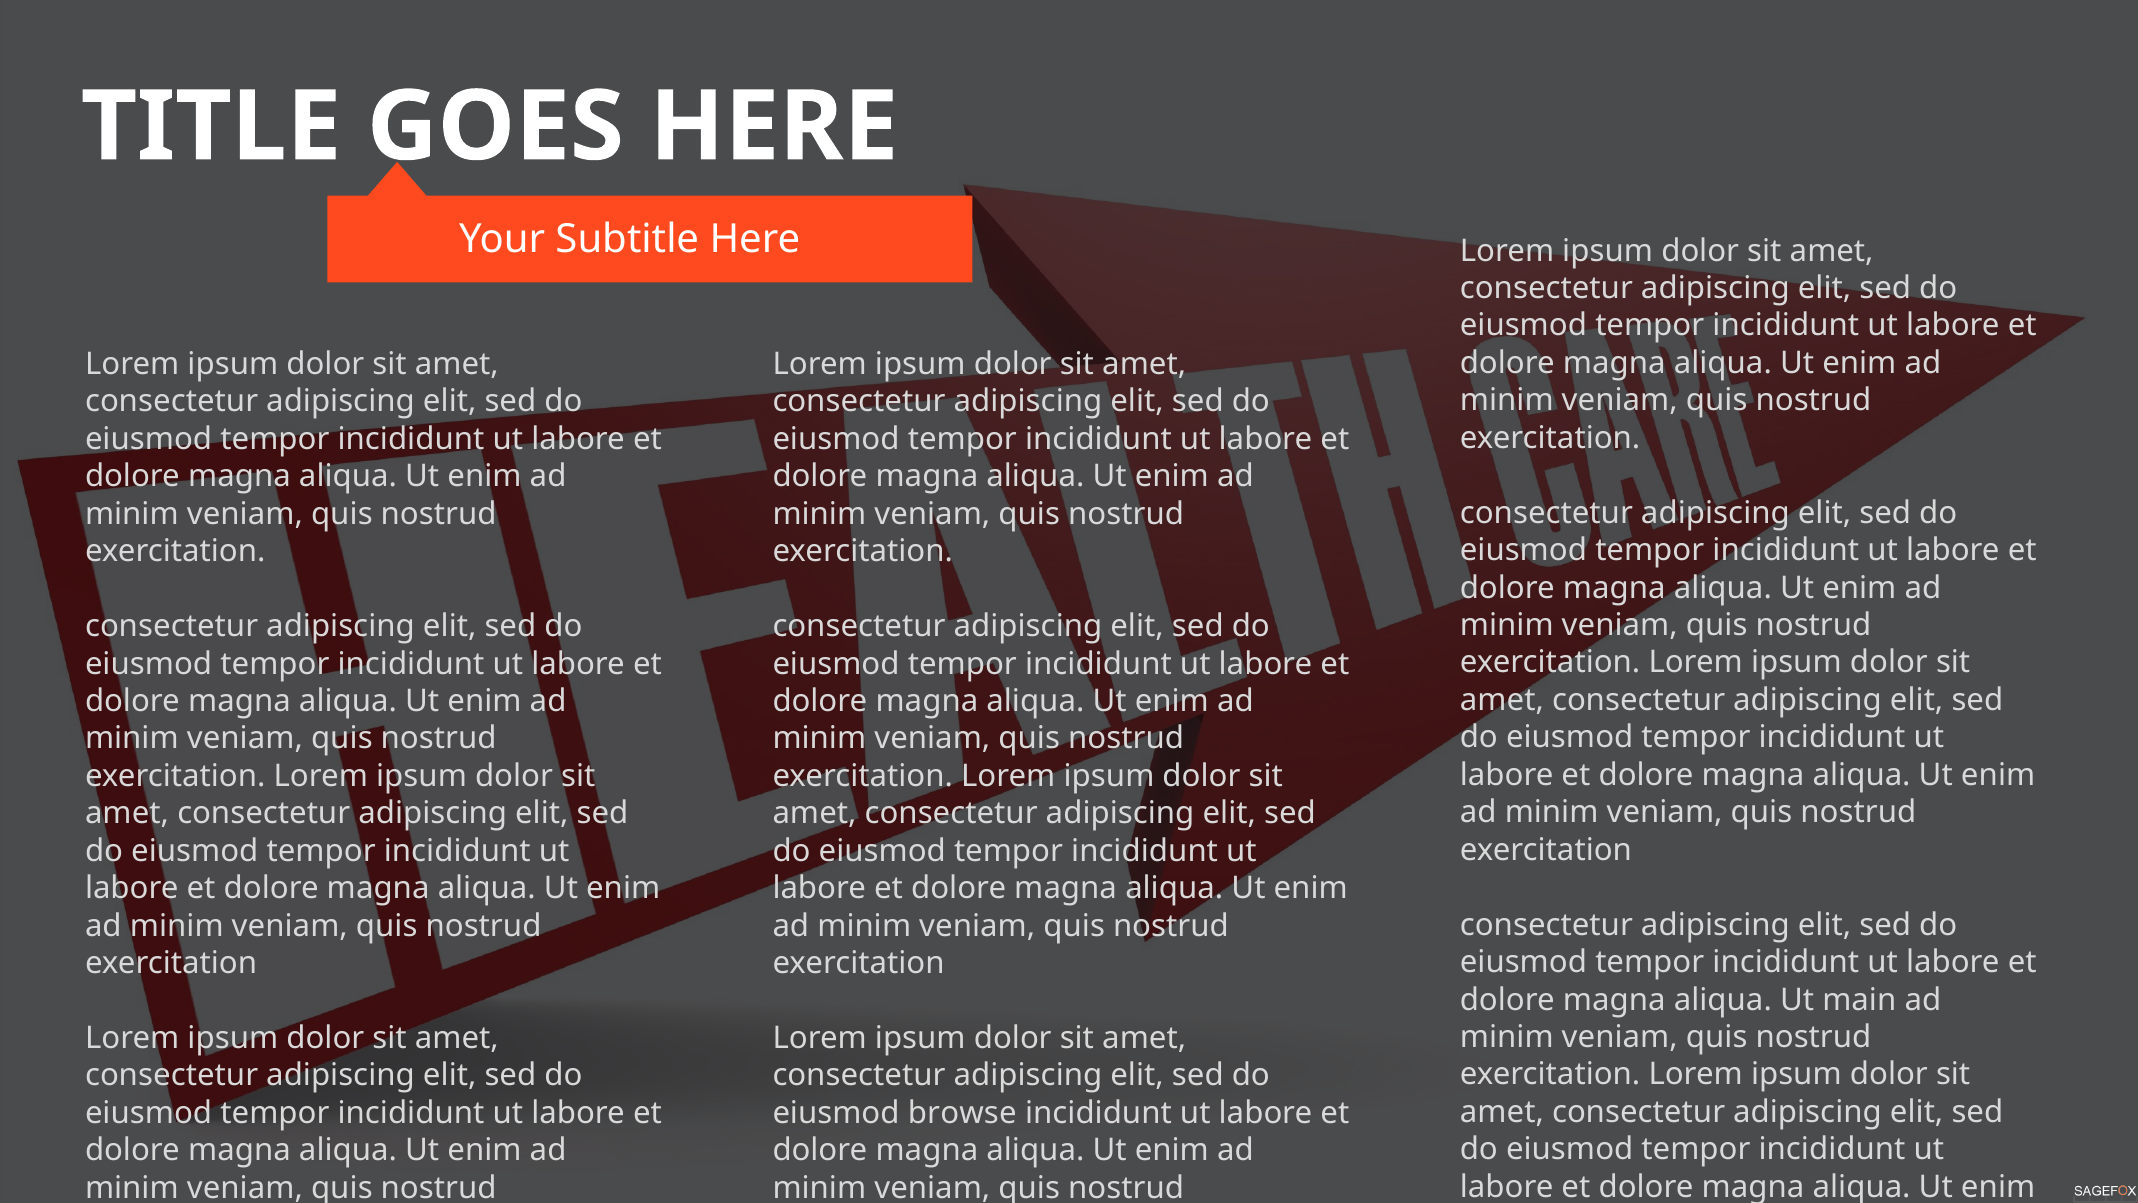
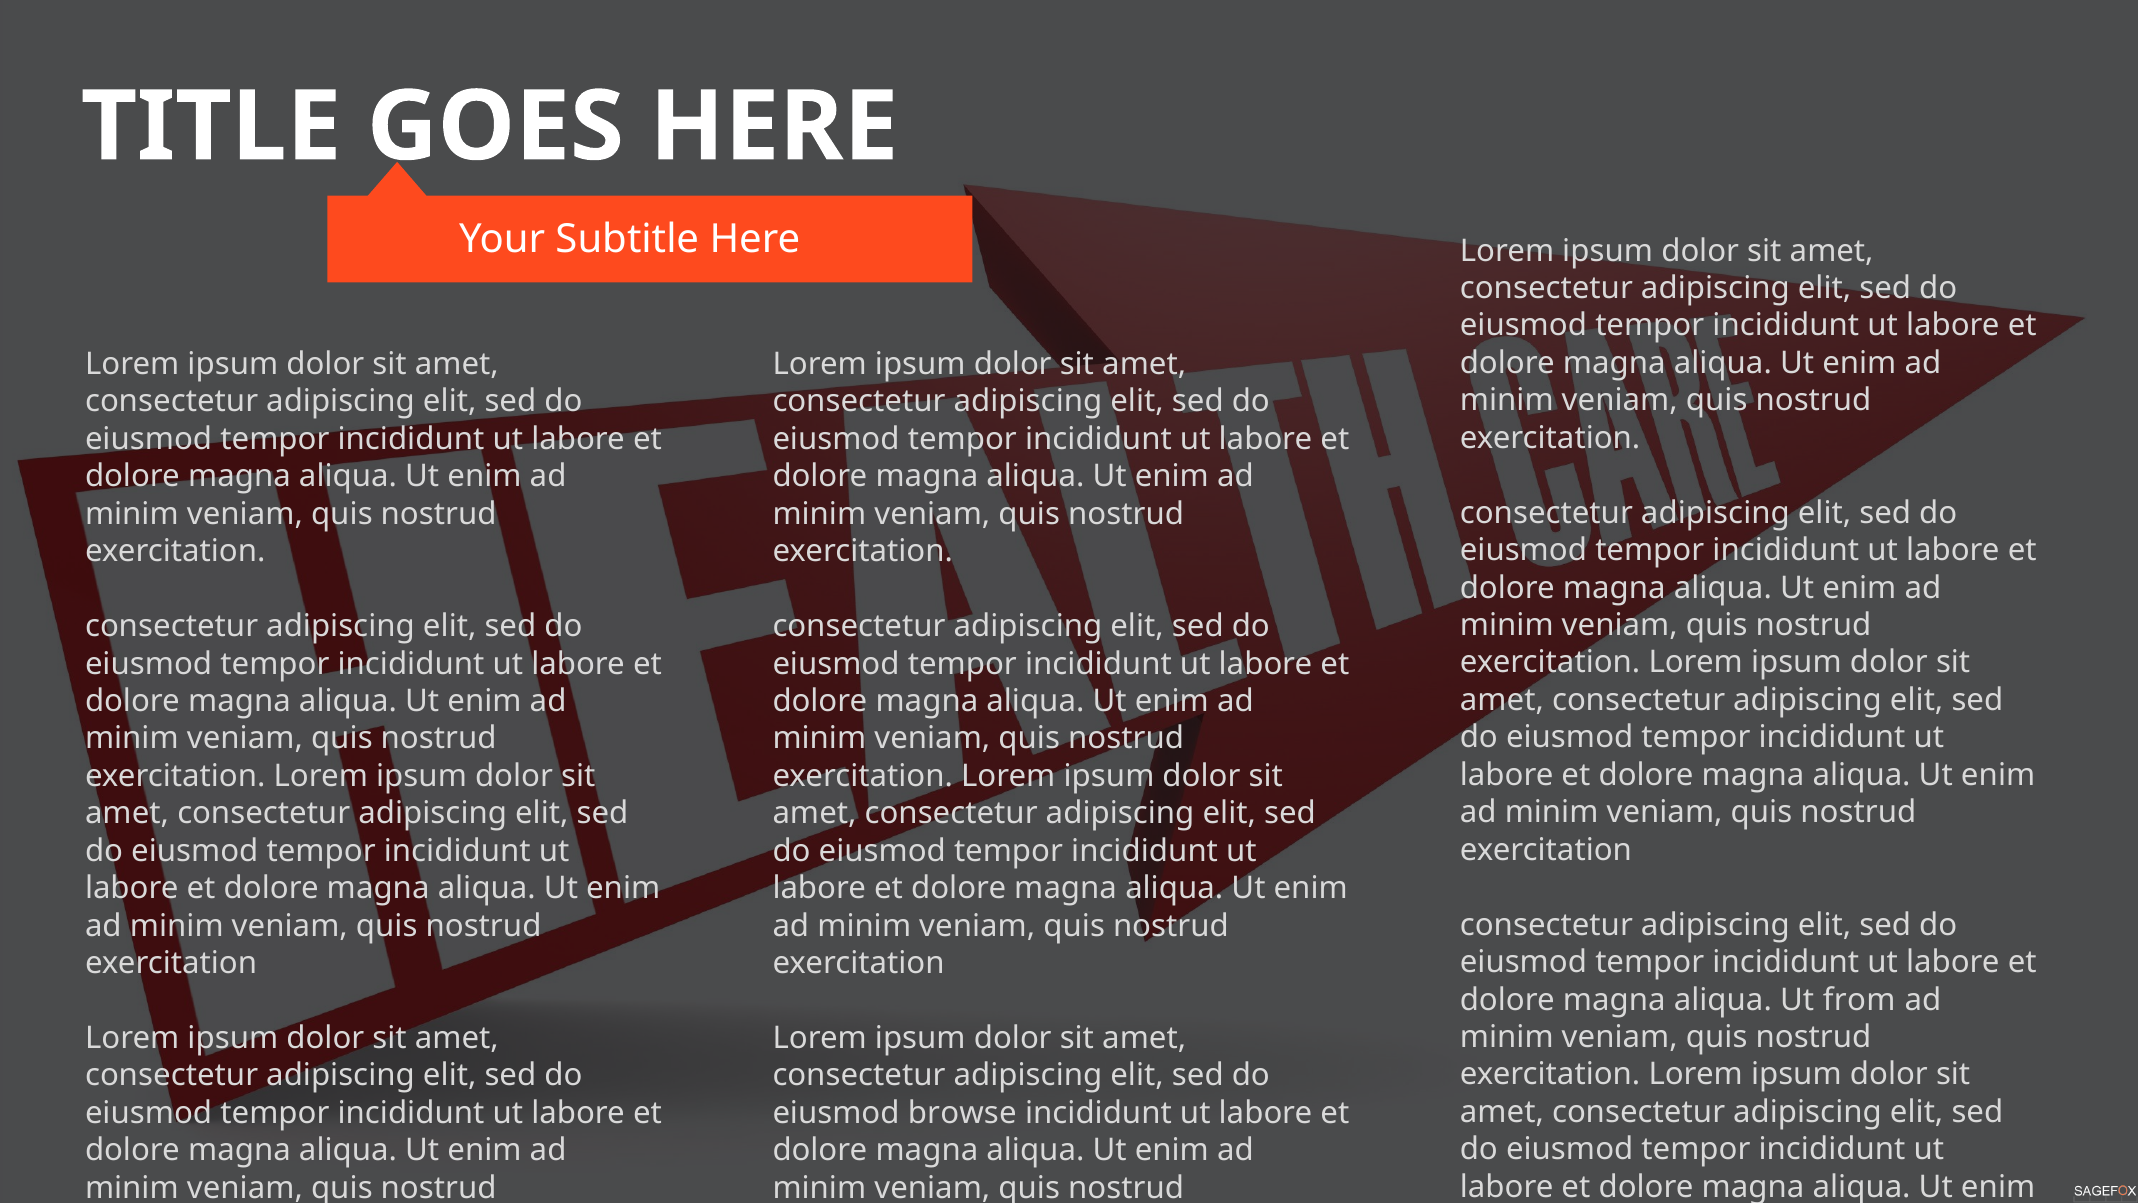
main: main -> from
